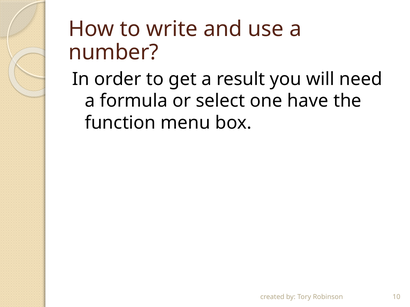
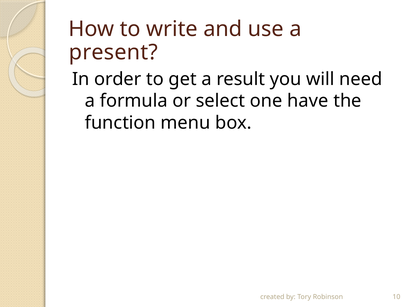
number: number -> present
